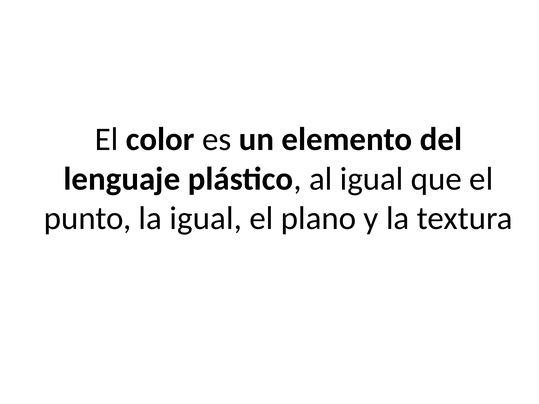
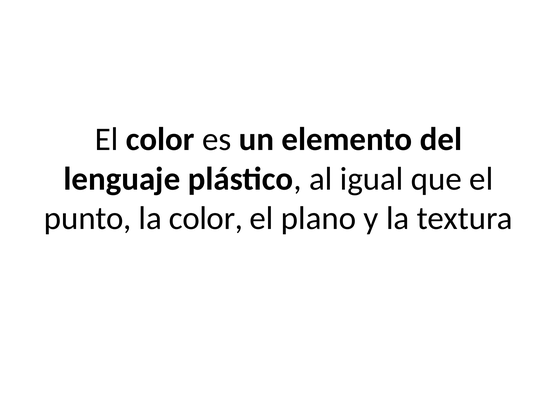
la igual: igual -> color
